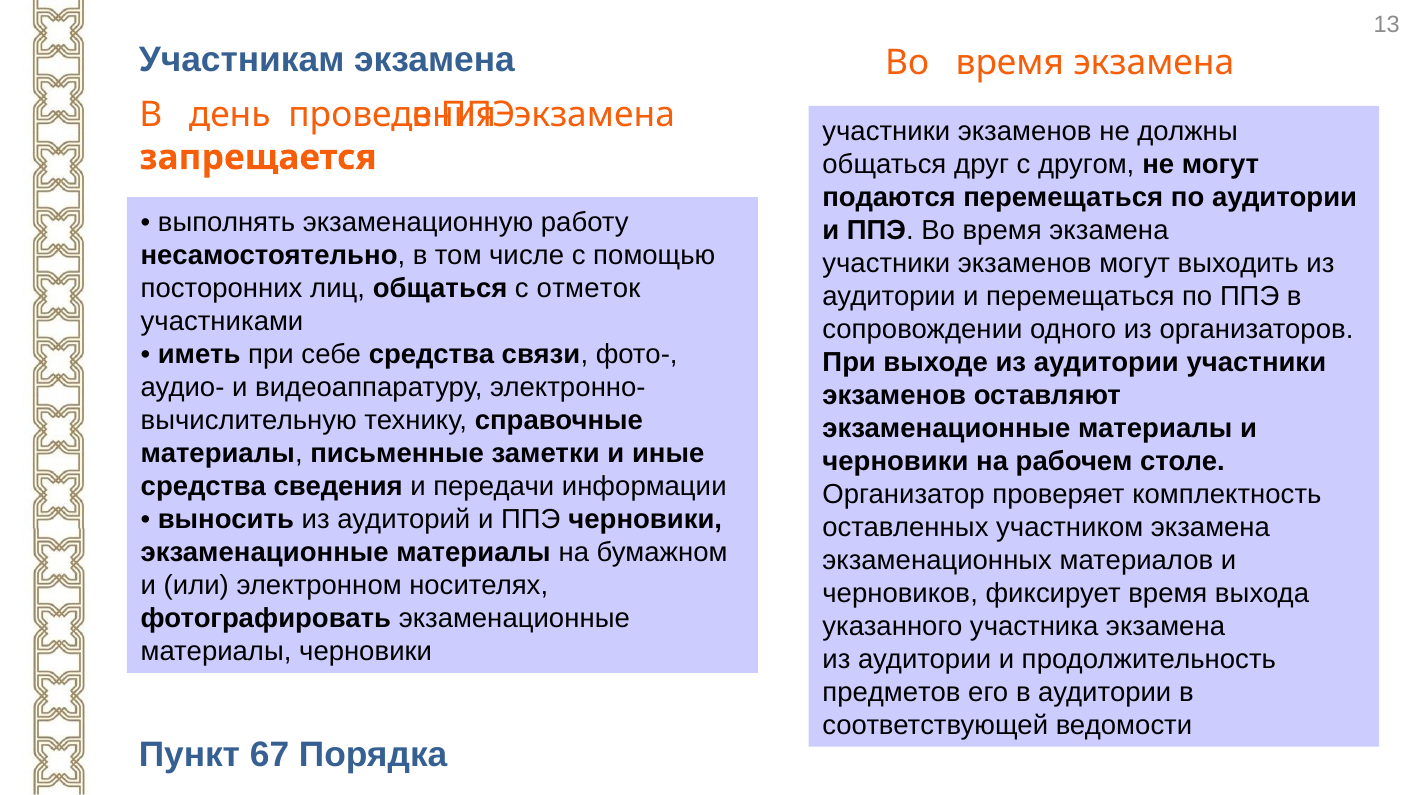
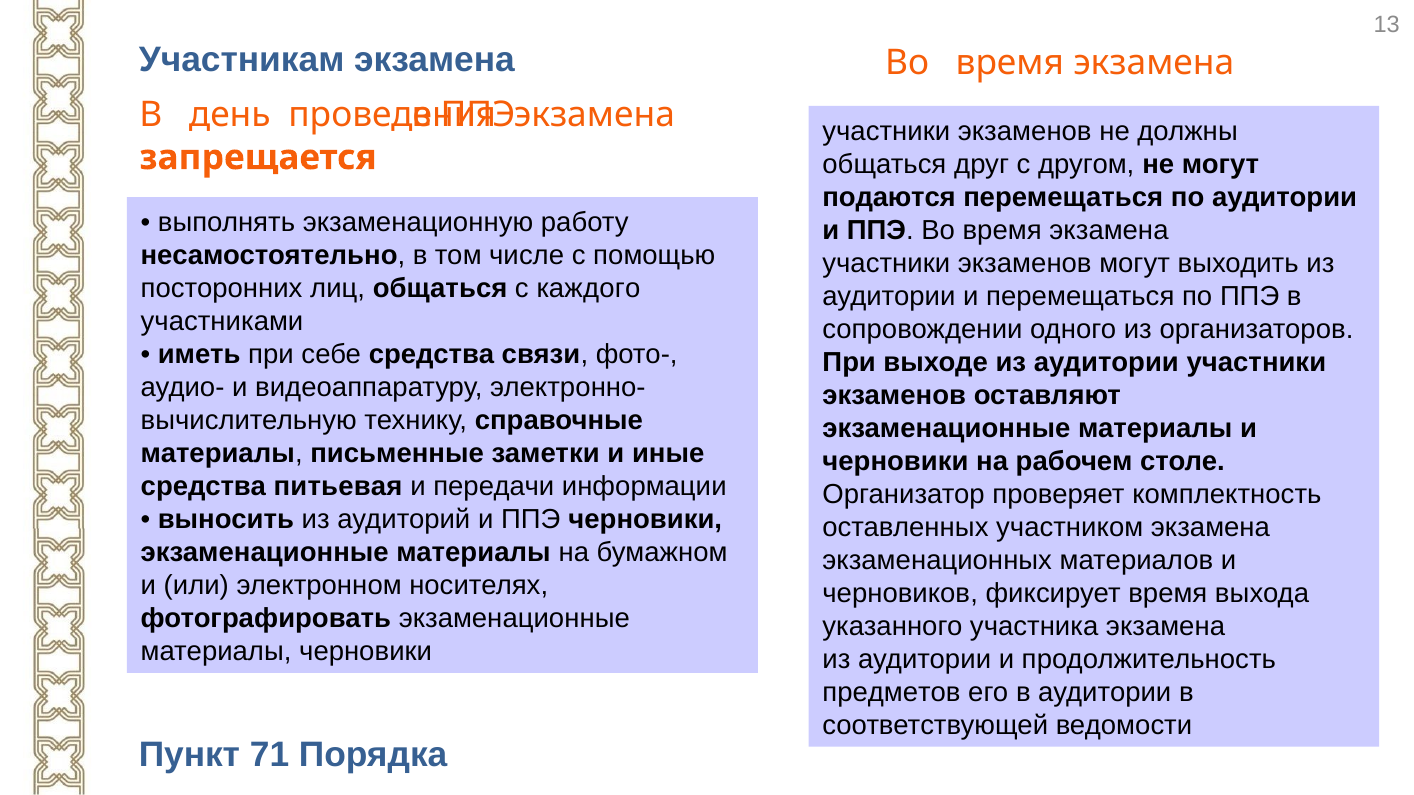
отметок: отметок -> каждого
сведения: сведения -> питьевая
67: 67 -> 71
